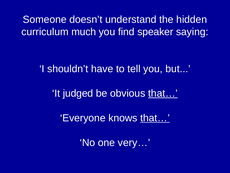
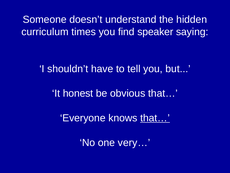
much: much -> times
judged: judged -> honest
that… at (163, 93) underline: present -> none
